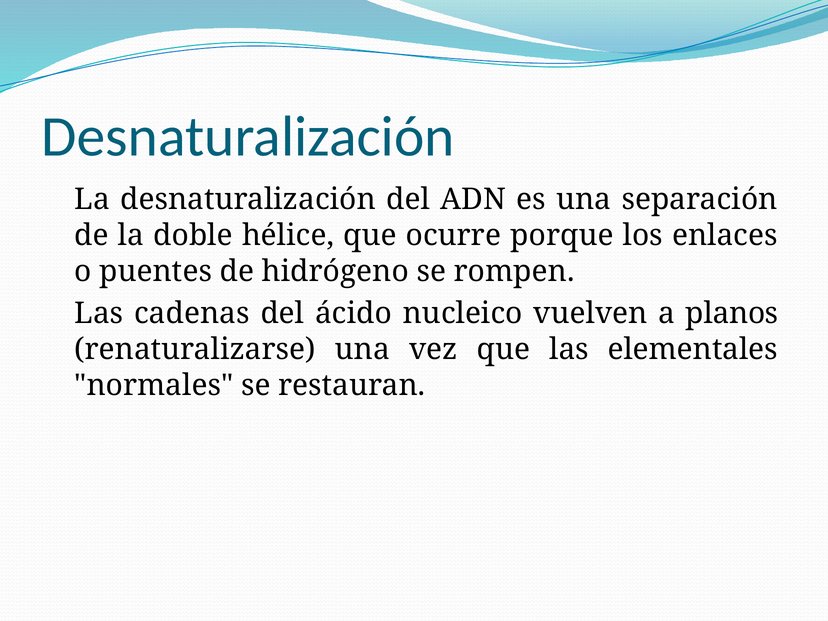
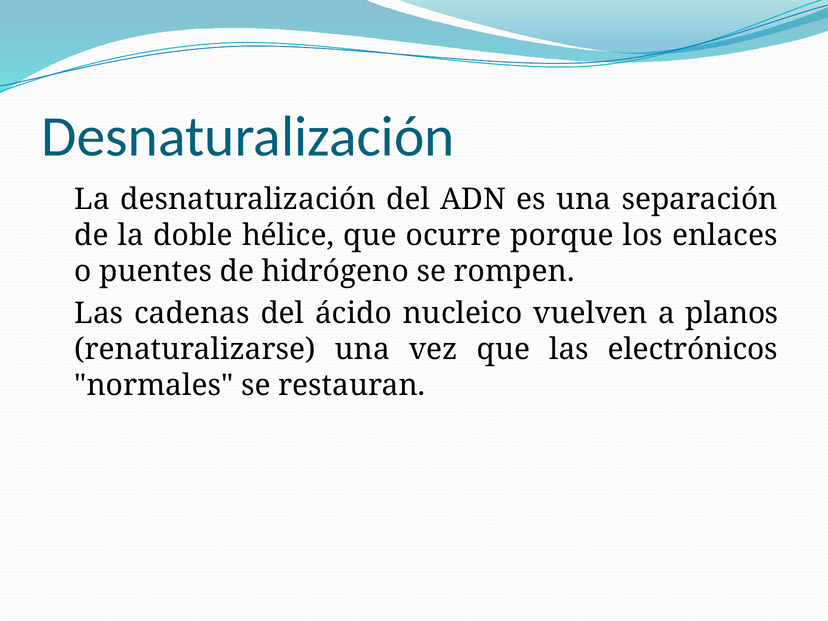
elementales: elementales -> electrónicos
